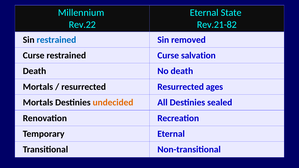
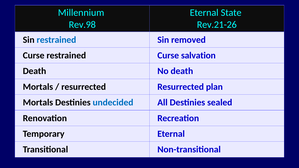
Rev.22: Rev.22 -> Rev.98
Rev.21-82: Rev.21-82 -> Rev.21-26
ages: ages -> plan
undecided colour: orange -> blue
